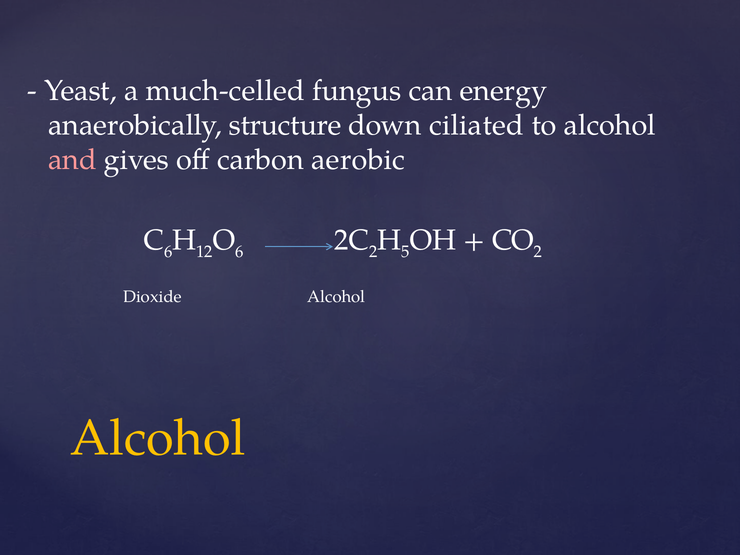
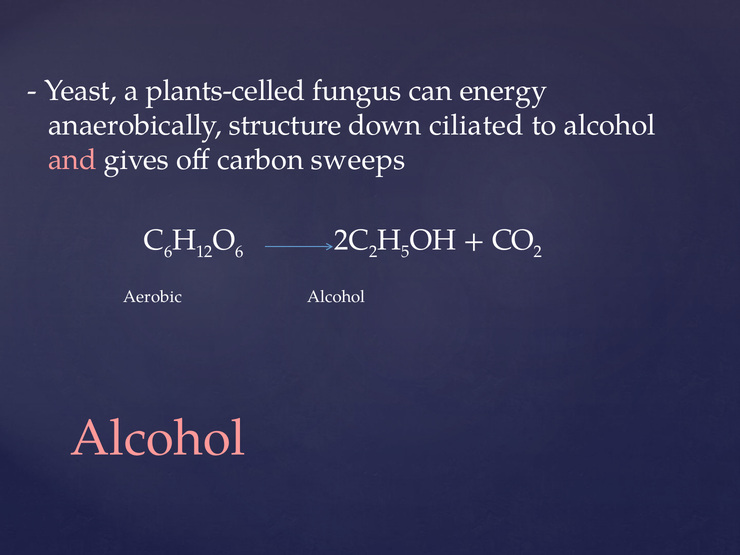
much-celled: much-celled -> plants-celled
aerobic: aerobic -> sweeps
Dioxide: Dioxide -> Aerobic
Alcohol at (158, 438) colour: yellow -> pink
